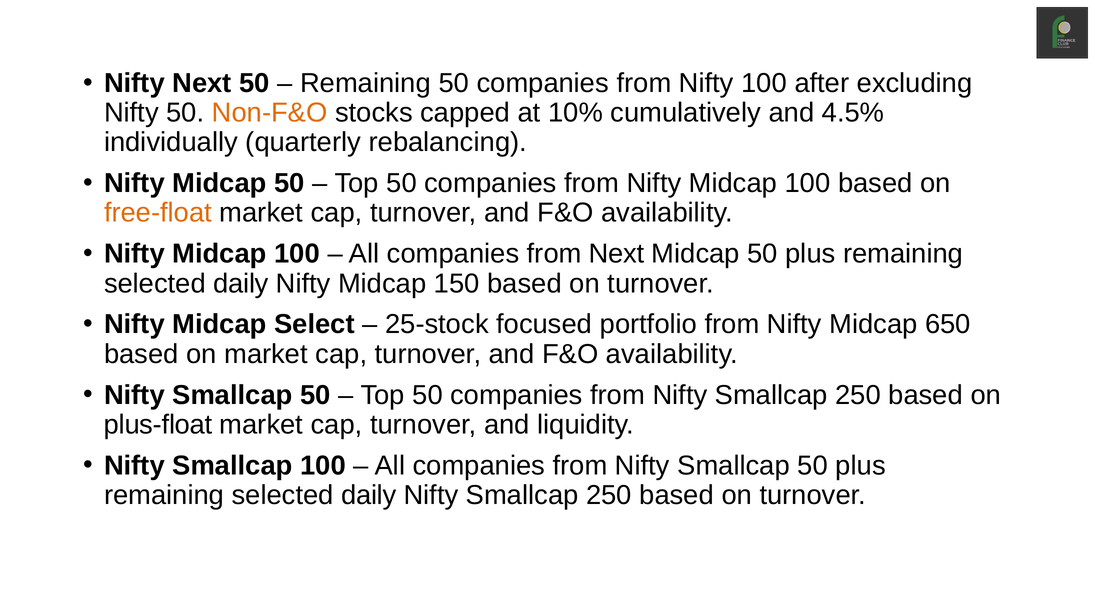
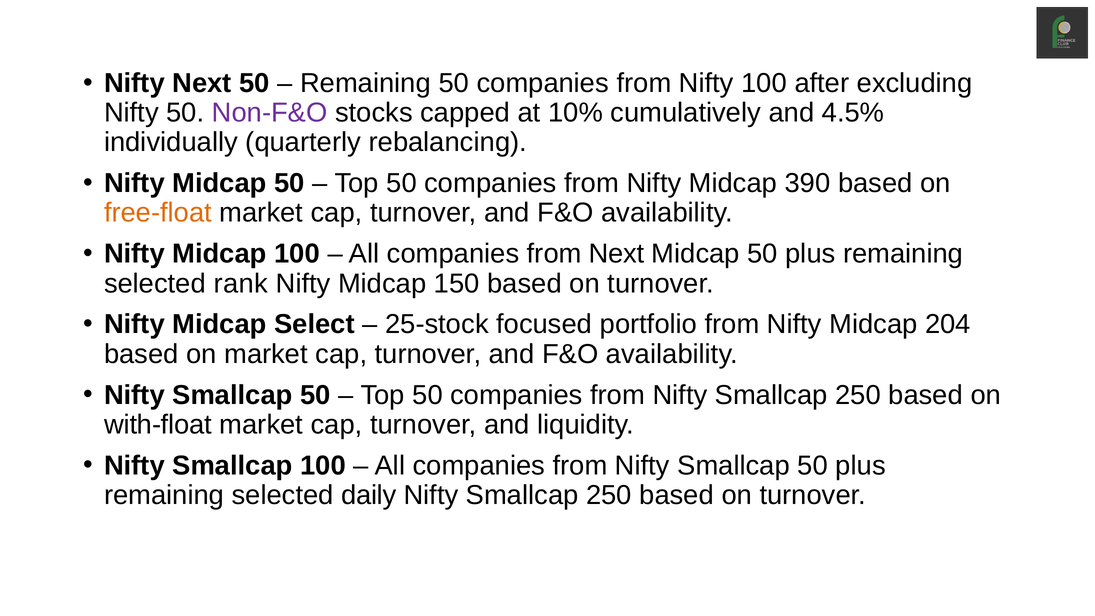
Non-F&O colour: orange -> purple
from Nifty Midcap 100: 100 -> 390
daily at (241, 283): daily -> rank
650: 650 -> 204
plus-float: plus-float -> with-float
